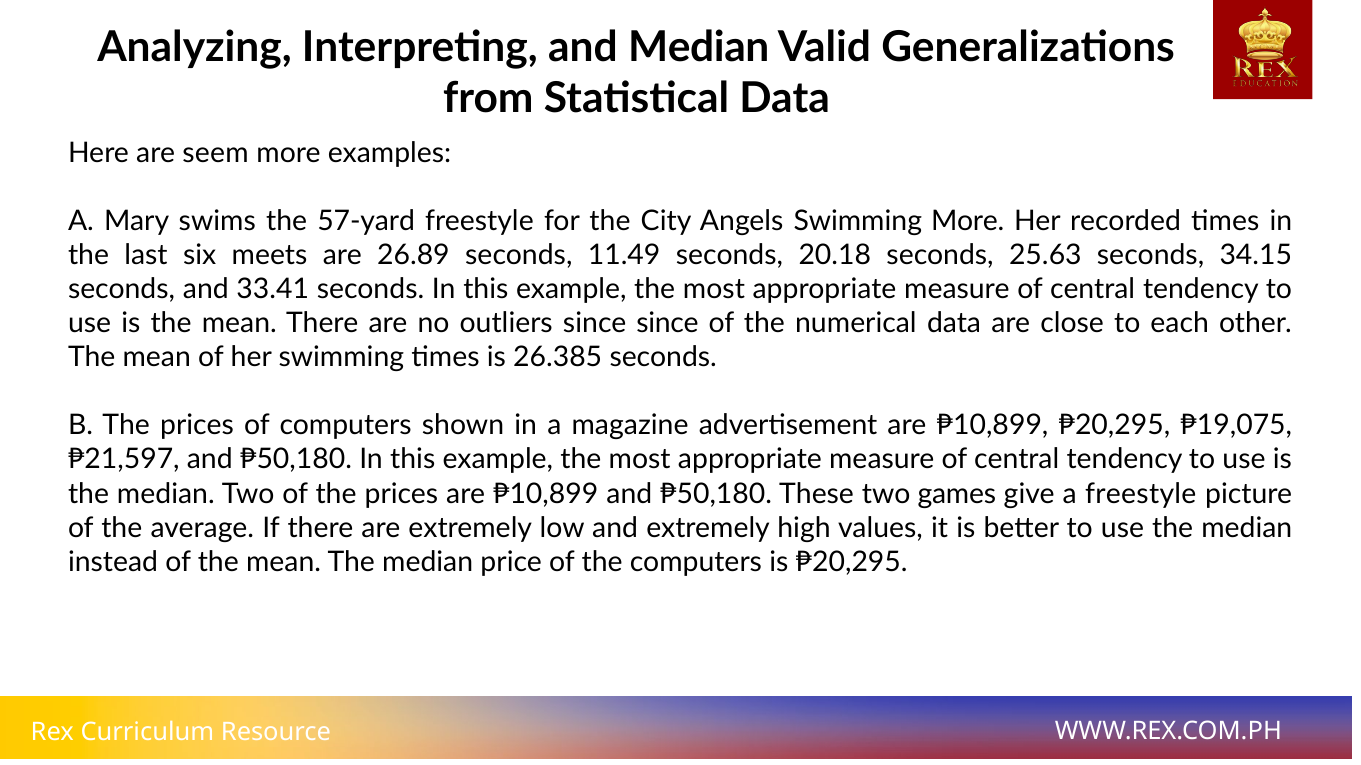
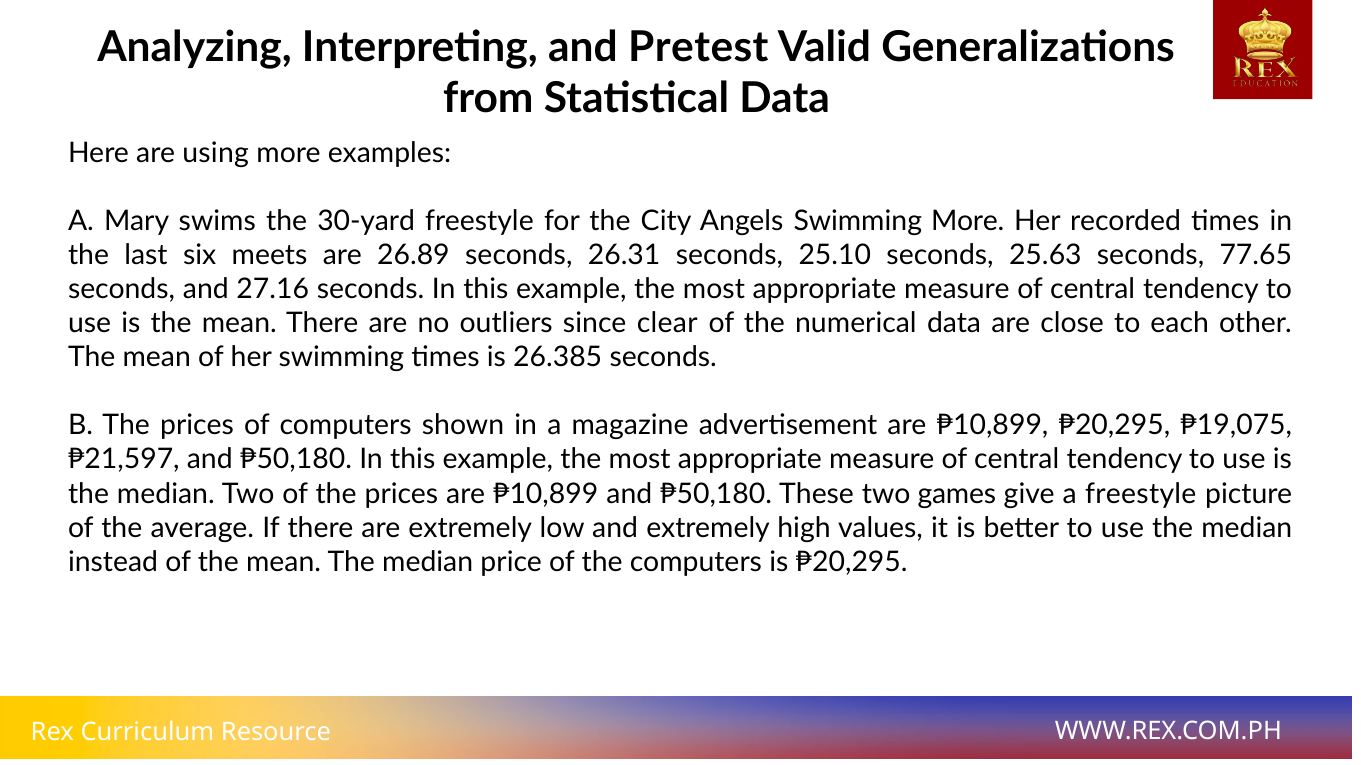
and Median: Median -> Pretest
seem: seem -> using
57-yard: 57-yard -> 30-yard
11.49: 11.49 -> 26.31
20.18: 20.18 -> 25.10
34.15: 34.15 -> 77.65
33.41: 33.41 -> 27.16
since since: since -> clear
